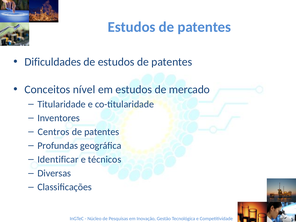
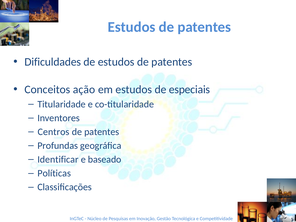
nível: nível -> ação
mercado: mercado -> especiais
técnicos: técnicos -> baseado
Diversas: Diversas -> Políticas
